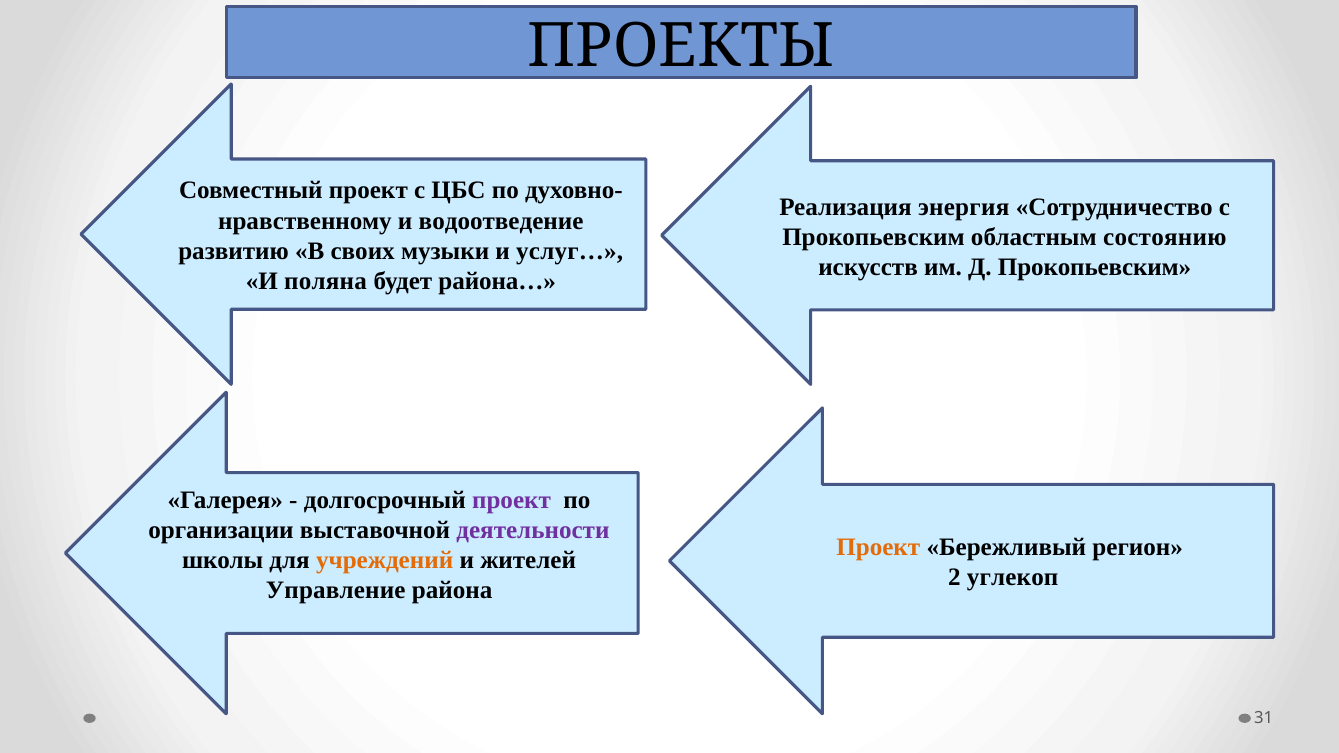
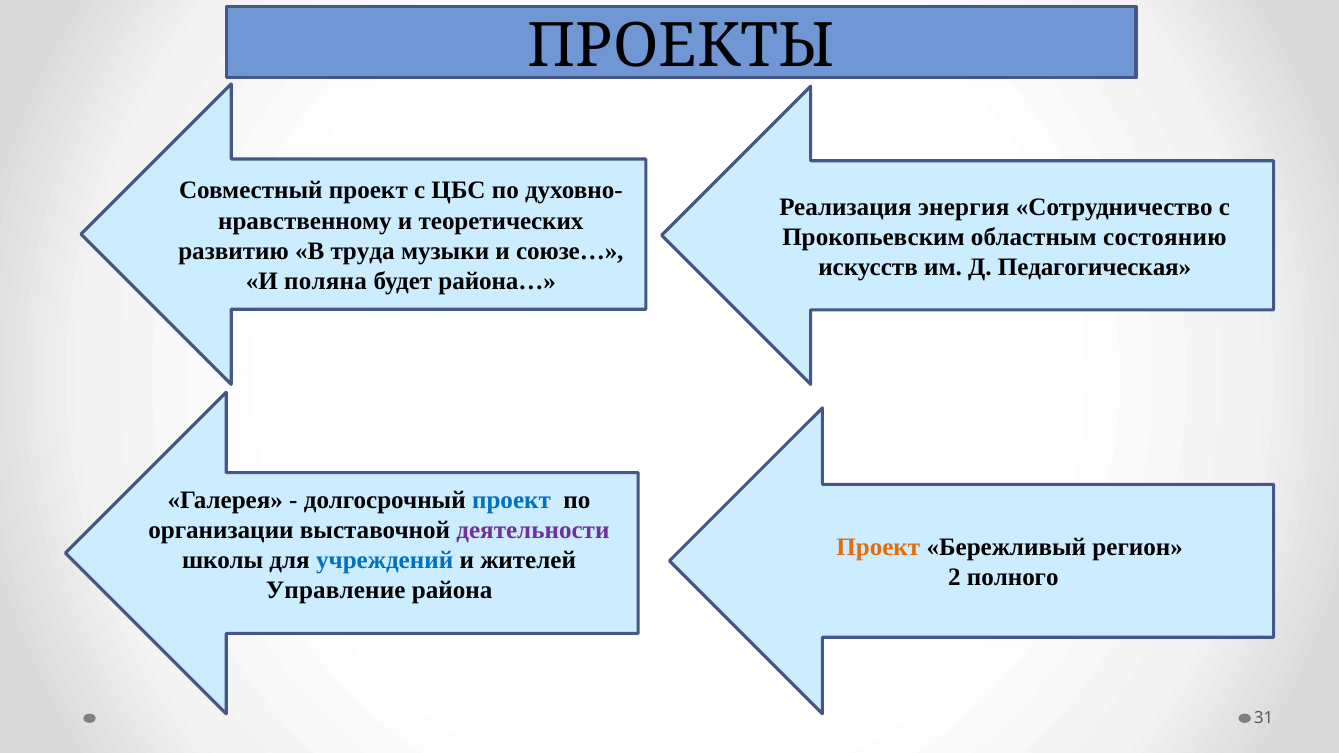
водоотведение: водоотведение -> теоретических
своих: своих -> труда
услуг…: услуг… -> союзе…
Д Прокопьевским: Прокопьевским -> Педагогическая
проект at (511, 500) colour: purple -> blue
учреждений colour: orange -> blue
углекоп: углекоп -> полного
